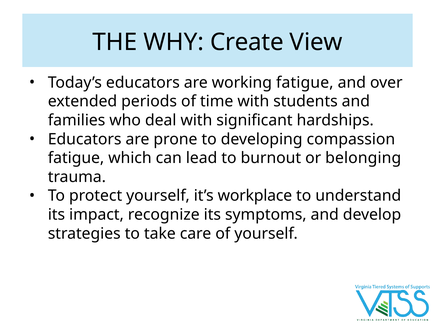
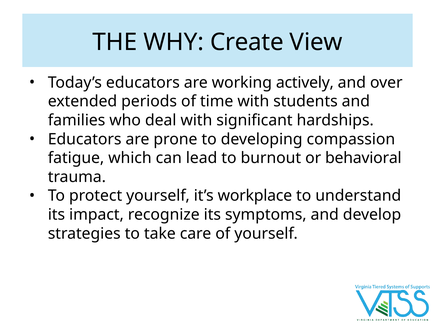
working fatigue: fatigue -> actively
belonging: belonging -> behavioral
